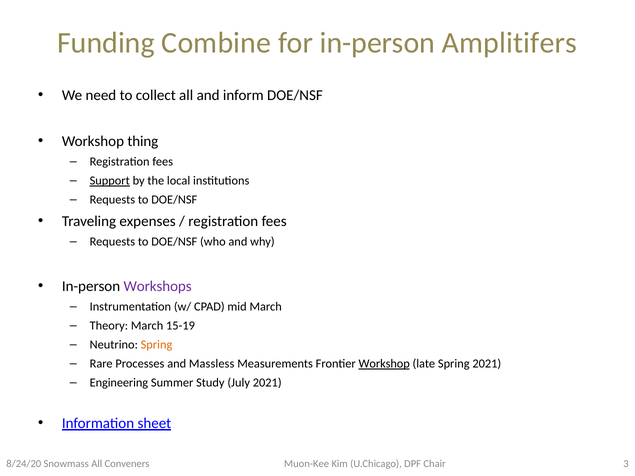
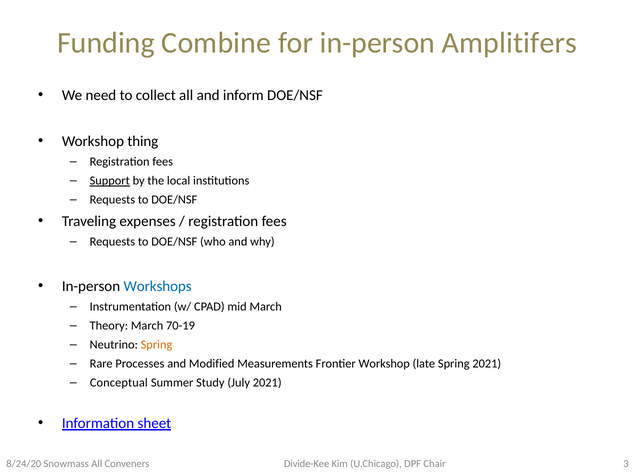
Workshops colour: purple -> blue
15-19: 15-19 -> 70-19
Massless: Massless -> Modified
Workshop at (384, 364) underline: present -> none
Engineering: Engineering -> Conceptual
Muon-Kee: Muon-Kee -> Divide-Kee
